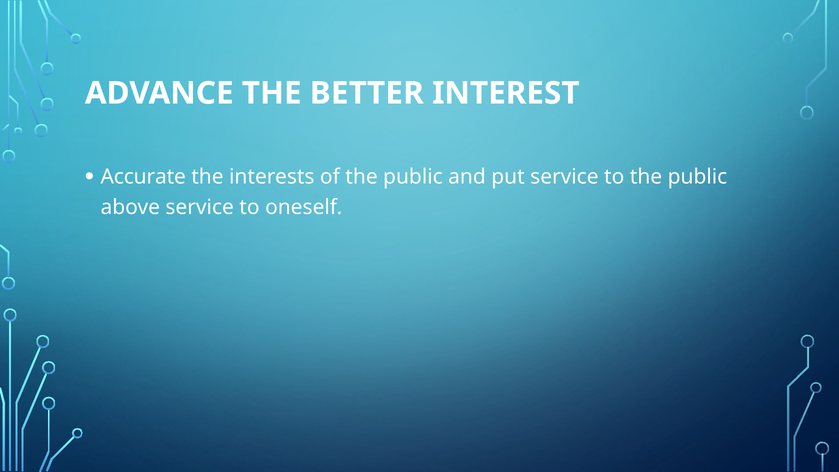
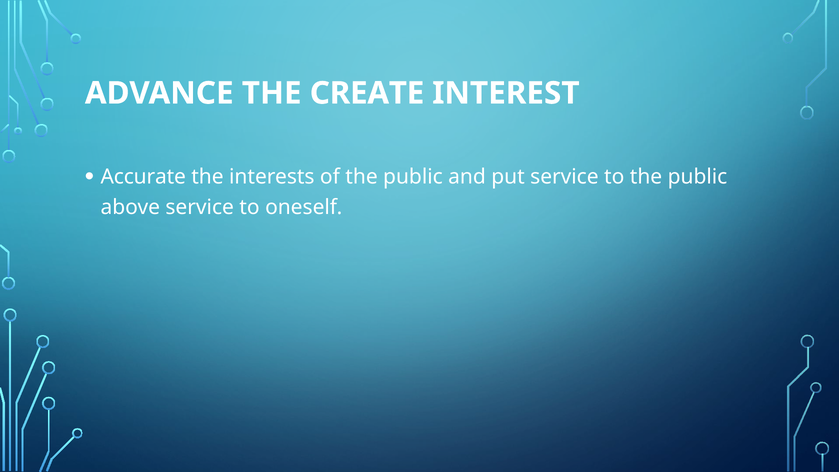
BETTER: BETTER -> CREATE
